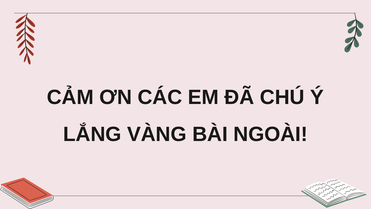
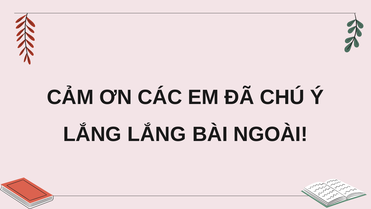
LẮNG VÀNG: VÀNG -> LẮNG
